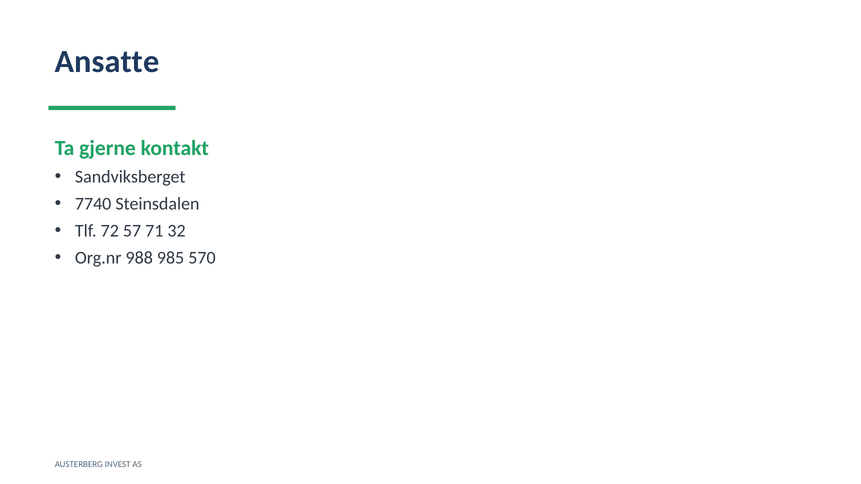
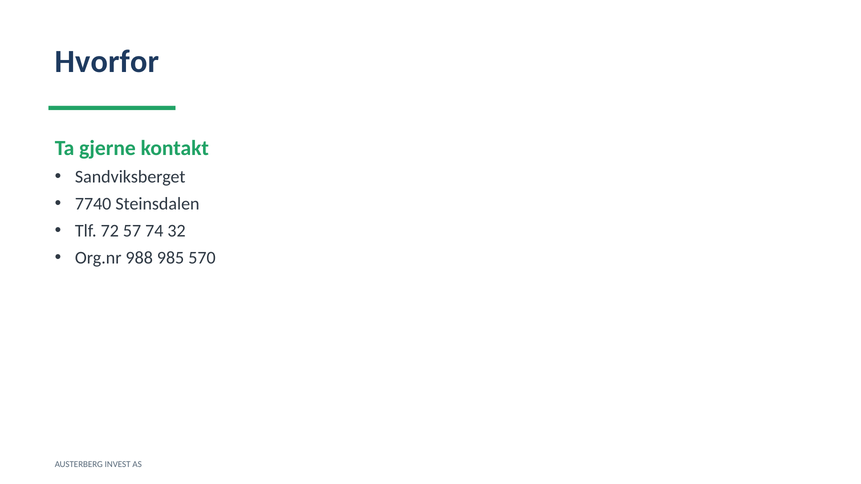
Ansatte: Ansatte -> Hvorfor
71: 71 -> 74
